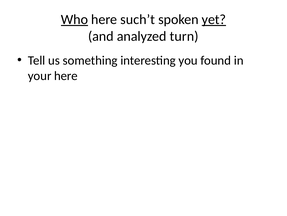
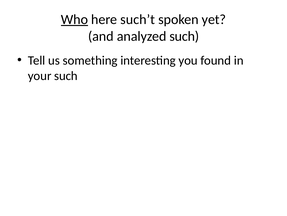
yet underline: present -> none
analyzed turn: turn -> such
your here: here -> such
